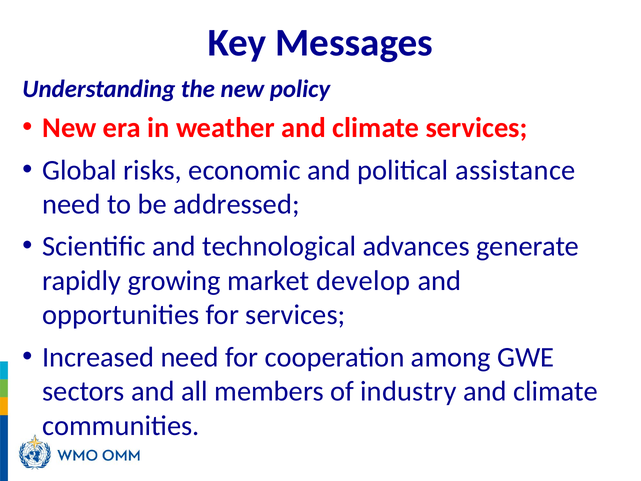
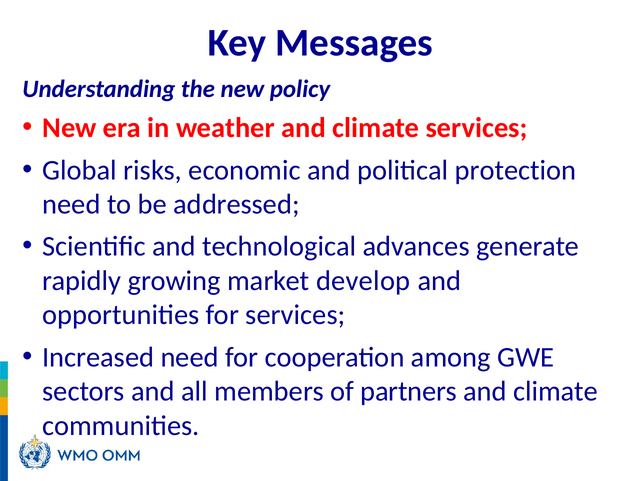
assistance: assistance -> protection
industry: industry -> partners
